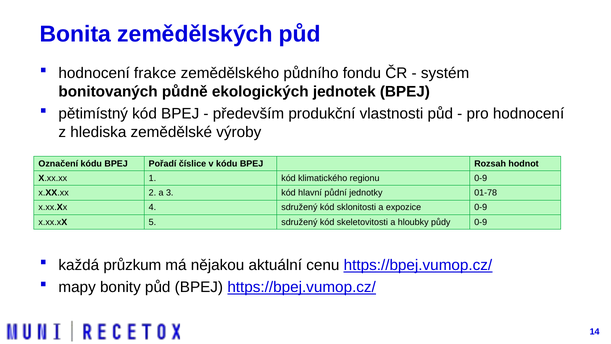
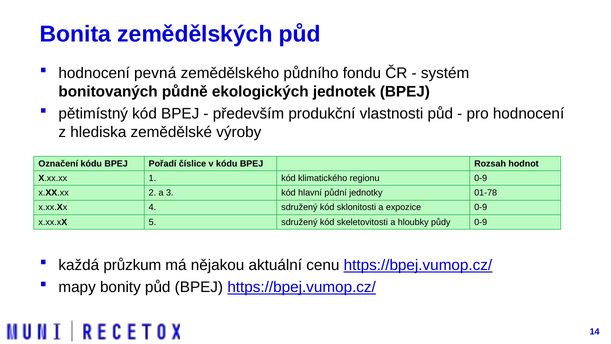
frakce: frakce -> pevná
